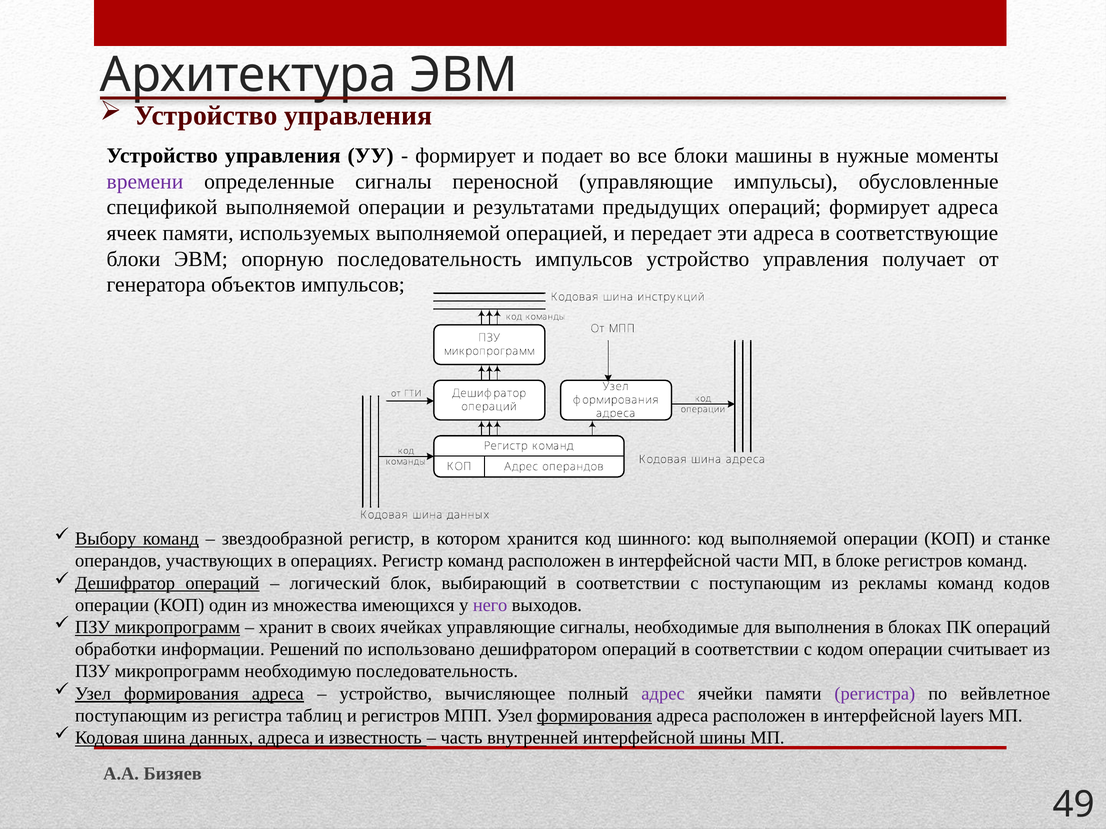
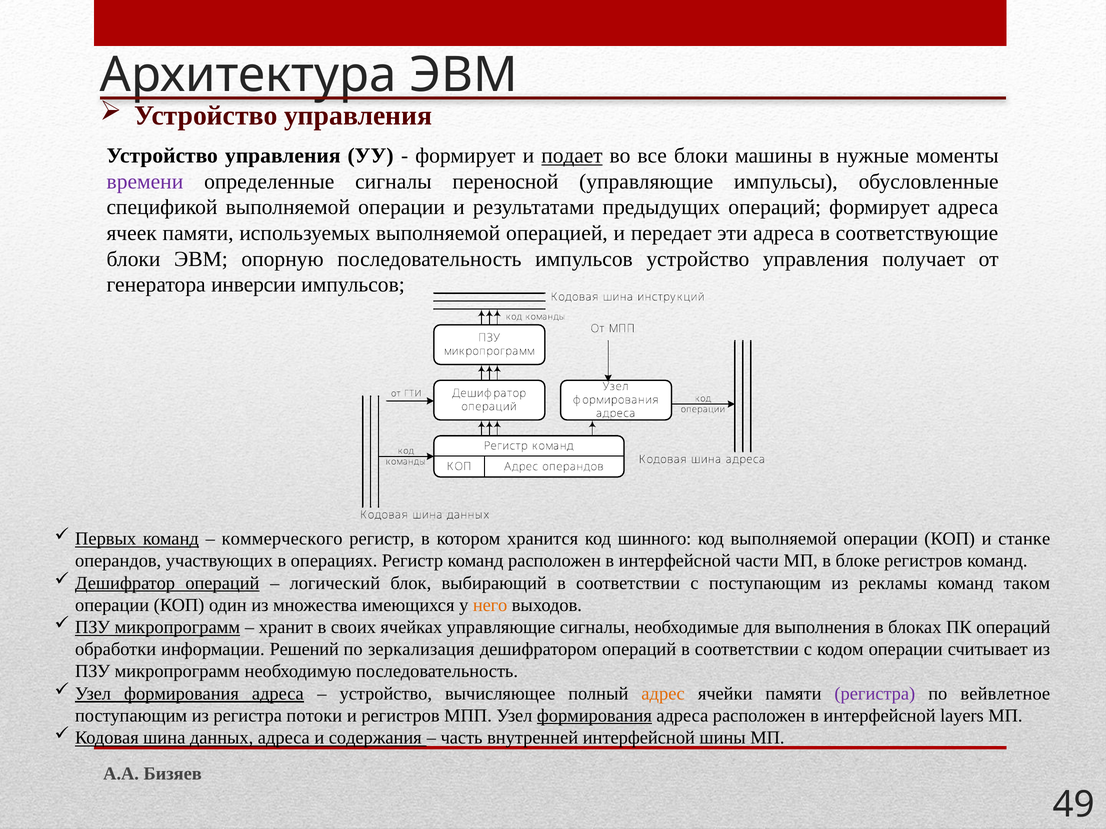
подает underline: none -> present
объектов: объектов -> инверсии
Выбору: Выбору -> Первых
звездообразной: звездообразной -> коммерческого
кодов: кодов -> таком
него colour: purple -> orange
использовано: использовано -> зеркализация
адрес at (663, 694) colour: purple -> orange
таблиц: таблиц -> потоки
известность: известность -> содержания
